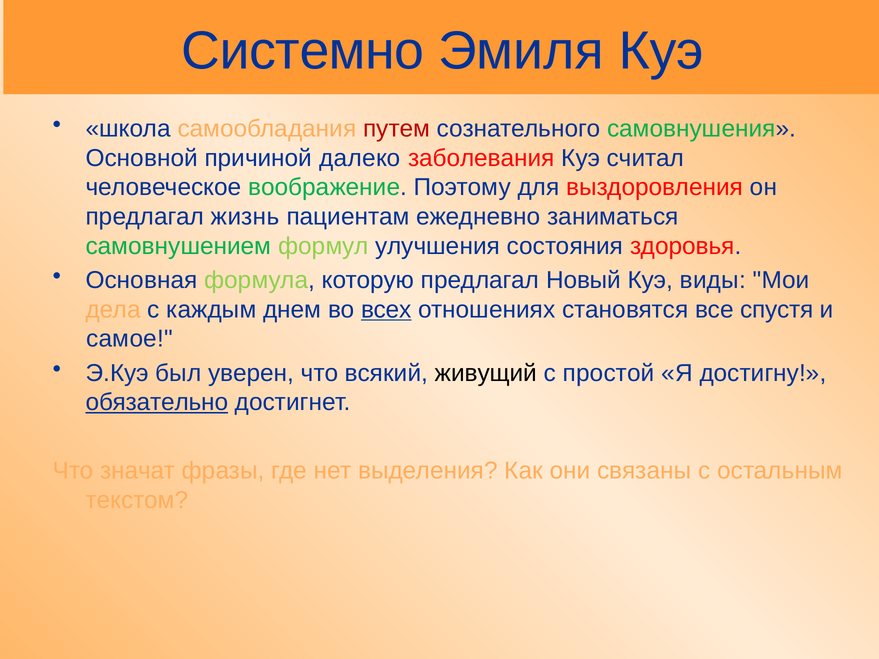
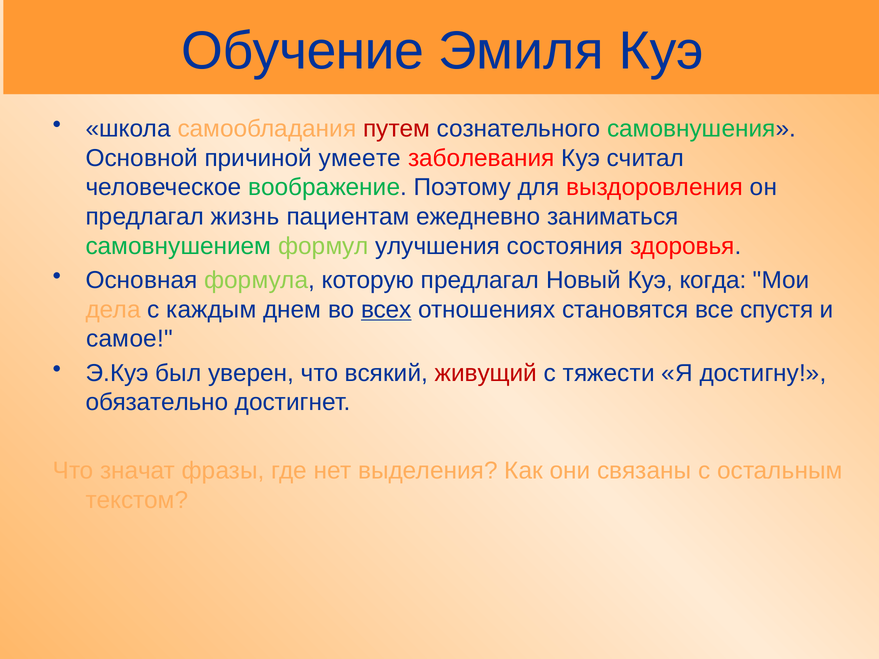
Системно: Системно -> Обучение
далеко: далеко -> умеете
виды: виды -> когда
живущий colour: black -> red
простой: простой -> тяжести
обязательно underline: present -> none
